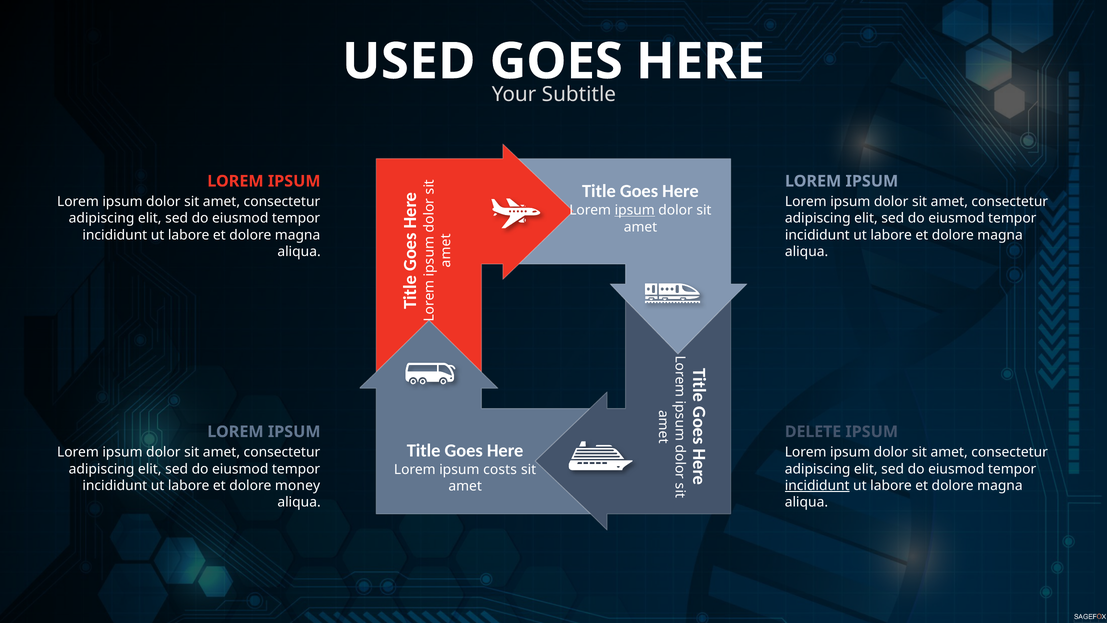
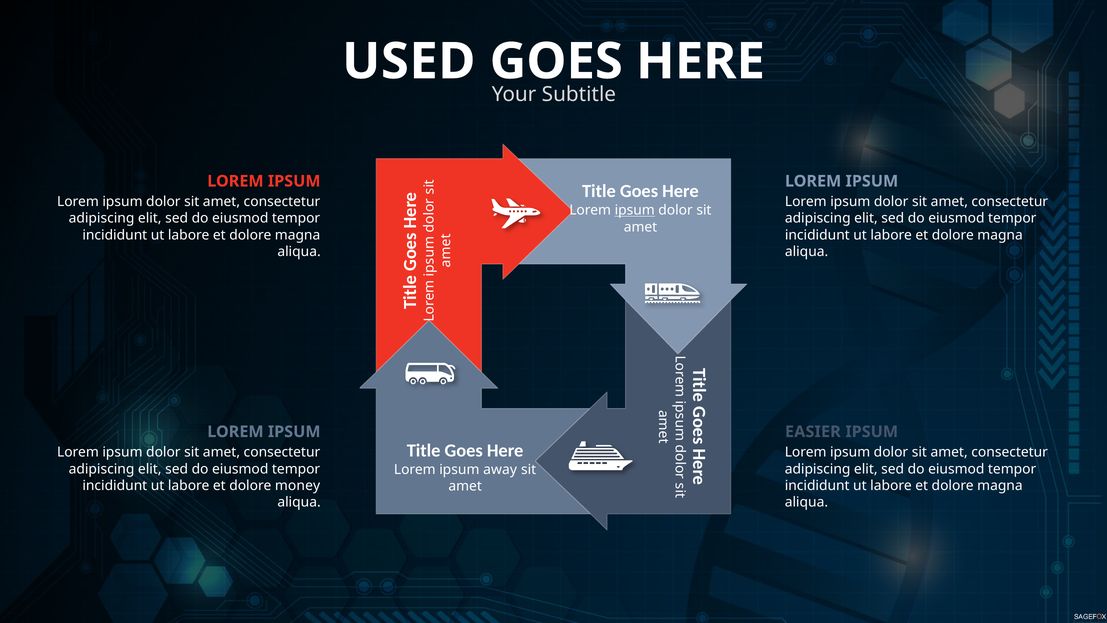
DELETE: DELETE -> EASIER
costs: costs -> away
incididunt at (817, 485) underline: present -> none
